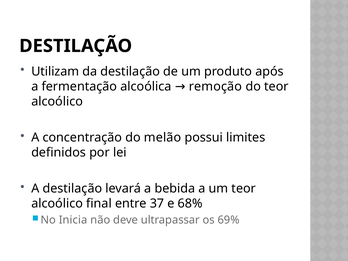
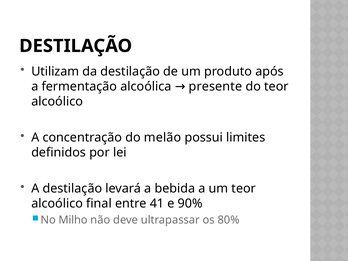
remoção: remoção -> presente
37: 37 -> 41
68%: 68% -> 90%
Inicia: Inicia -> Milho
69%: 69% -> 80%
